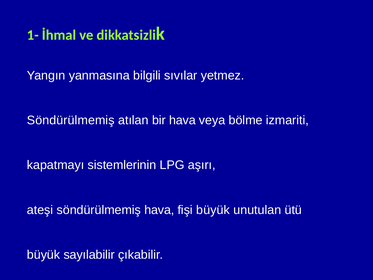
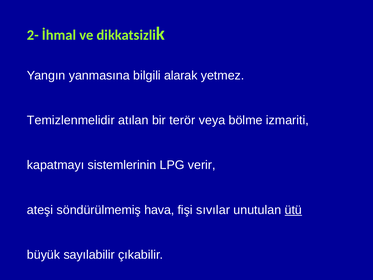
1-: 1- -> 2-
sıvılar: sıvılar -> alarak
Söndürülmemiş at (71, 120): Söndürülmemiş -> Temizlenmelidir
bir hava: hava -> terör
aşırı: aşırı -> verir
fişi büyük: büyük -> sıvılar
ütü underline: none -> present
